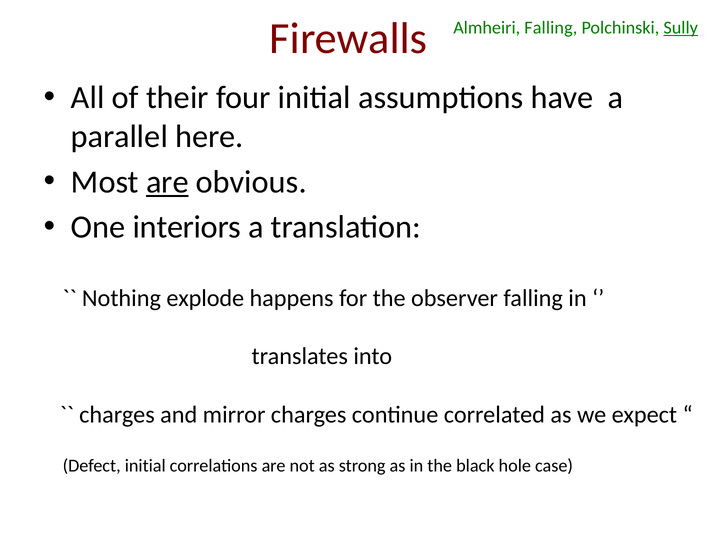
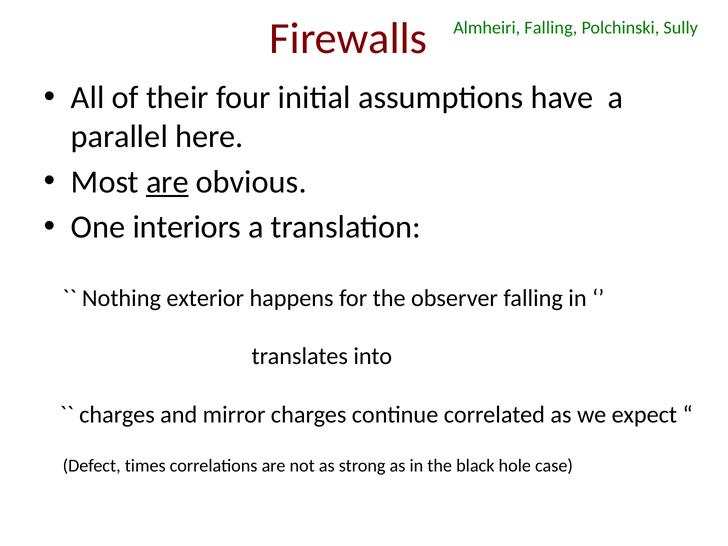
Sully underline: present -> none
explode: explode -> exterior
Defect initial: initial -> times
